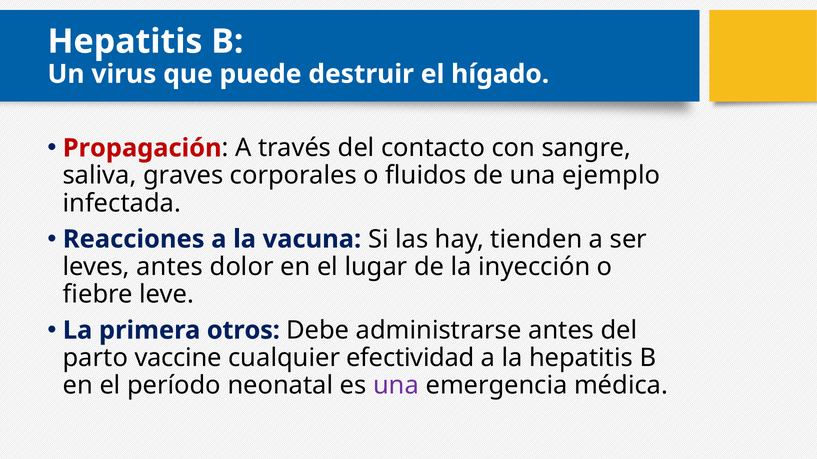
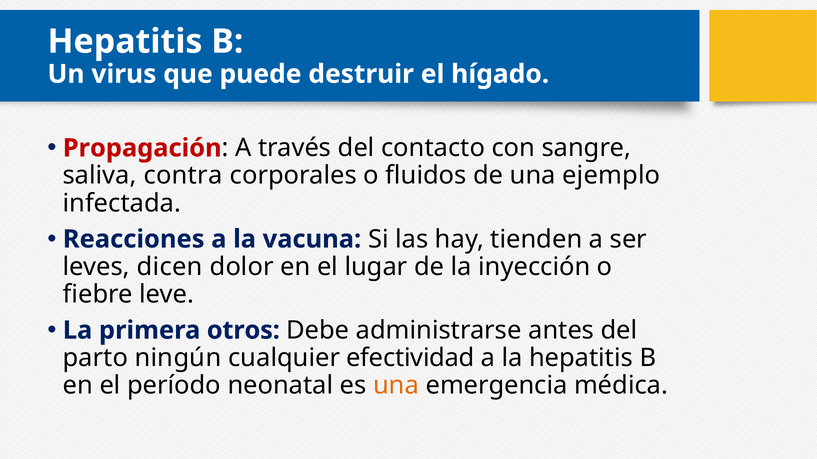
graves: graves -> contra
leves antes: antes -> dicen
vaccine: vaccine -> ningún
una at (396, 386) colour: purple -> orange
